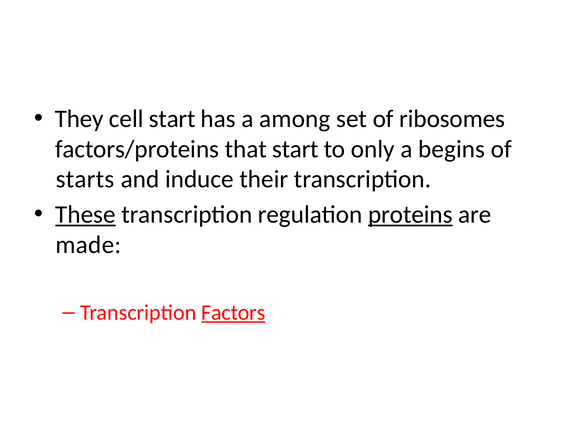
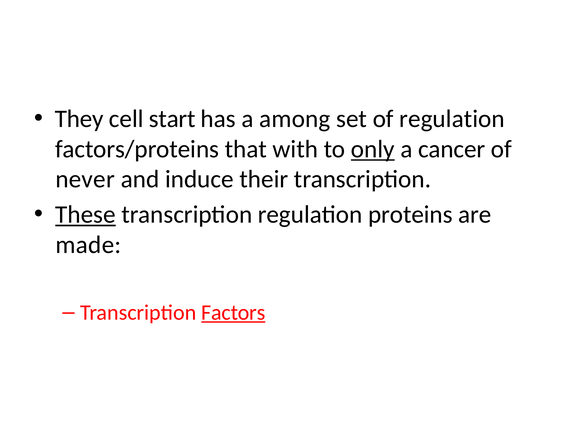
of ribosomes: ribosomes -> regulation
that start: start -> with
only underline: none -> present
begins: begins -> cancer
starts: starts -> never
proteins underline: present -> none
